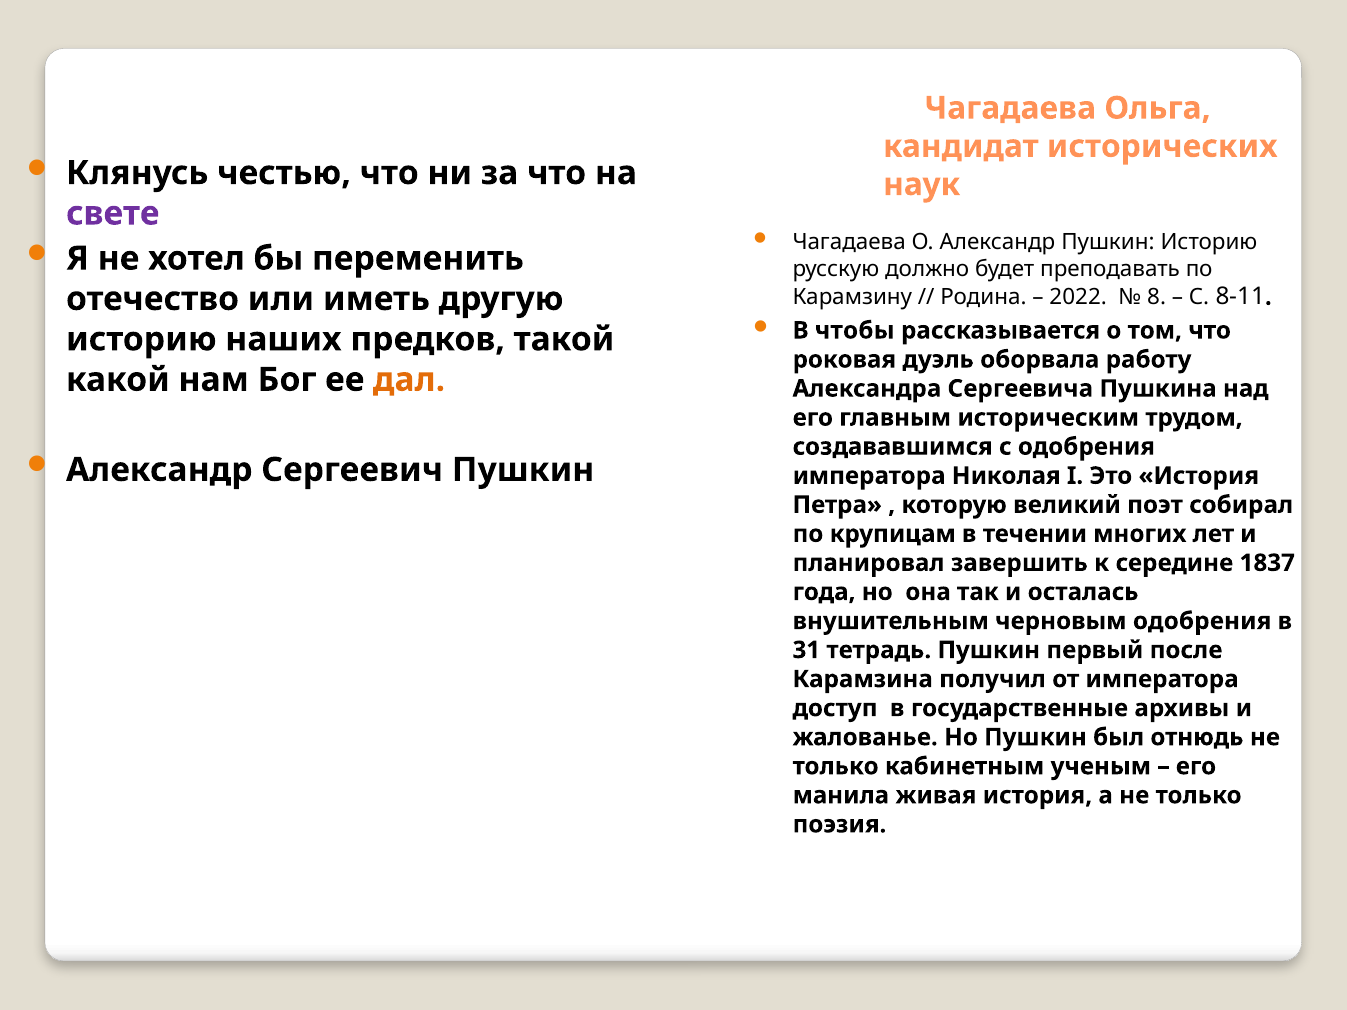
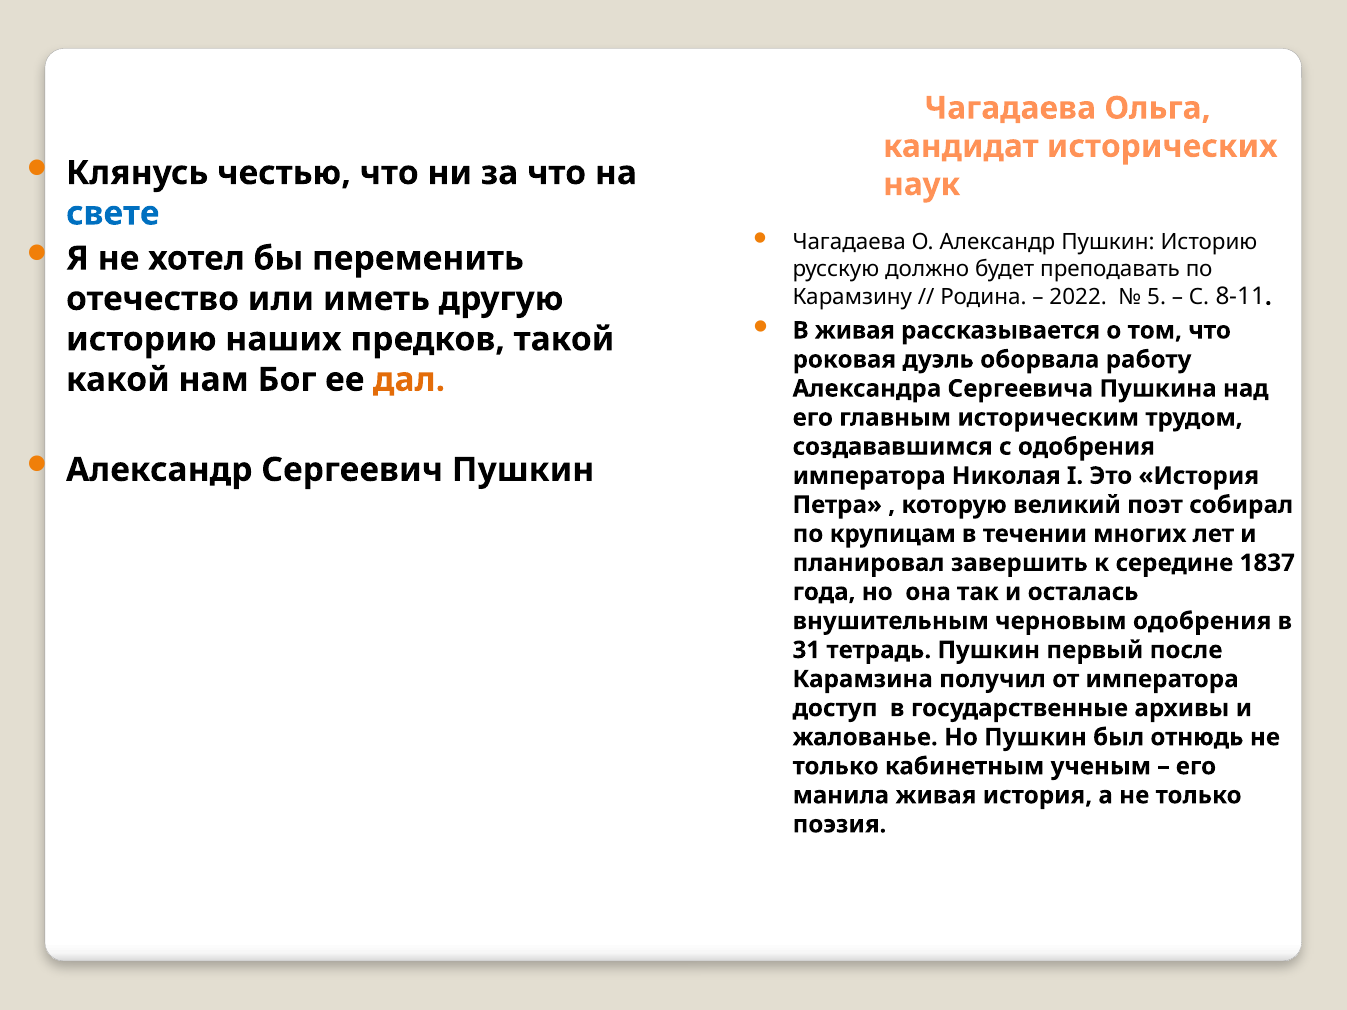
свете colour: purple -> blue
8: 8 -> 5
В чтобы: чтобы -> живая
